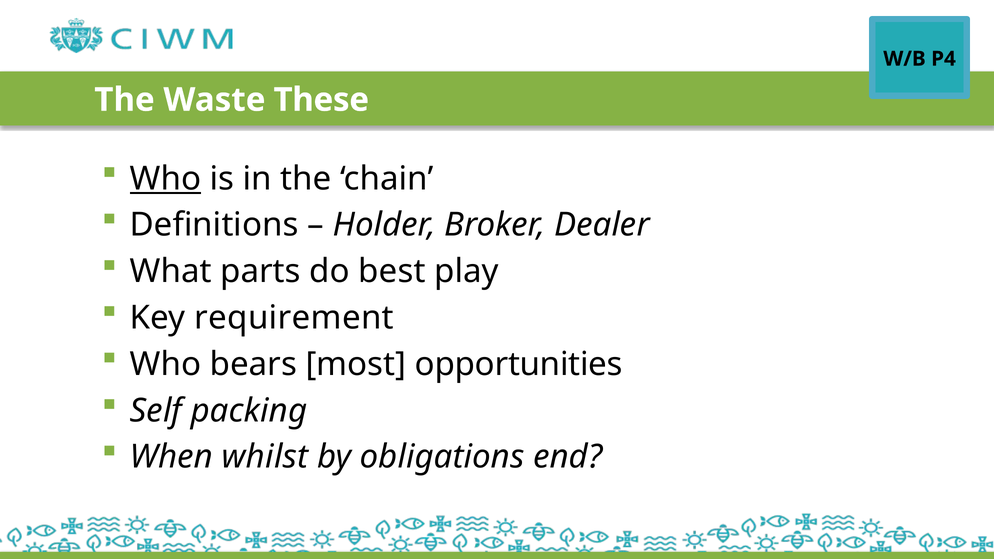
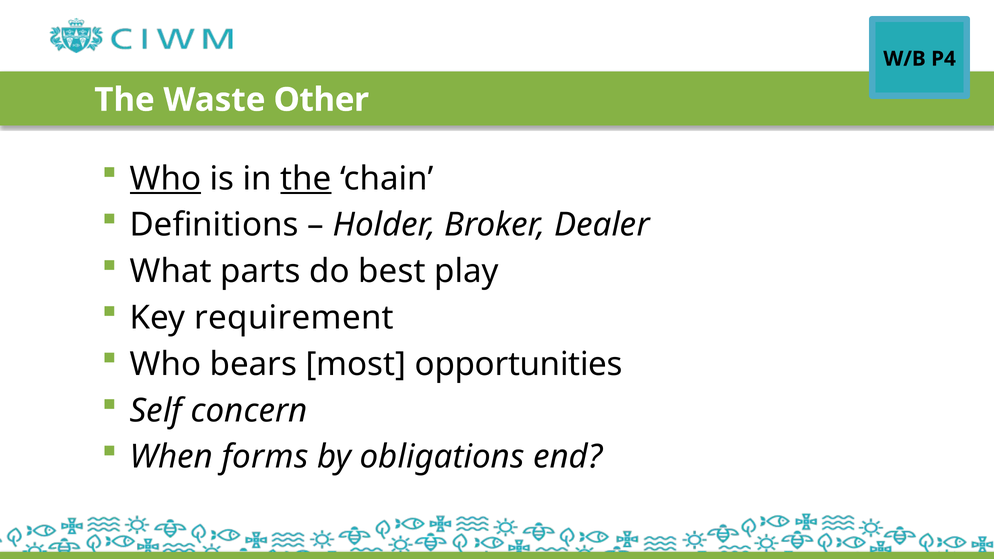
These: These -> Other
the at (306, 179) underline: none -> present
packing: packing -> concern
whilst: whilst -> forms
